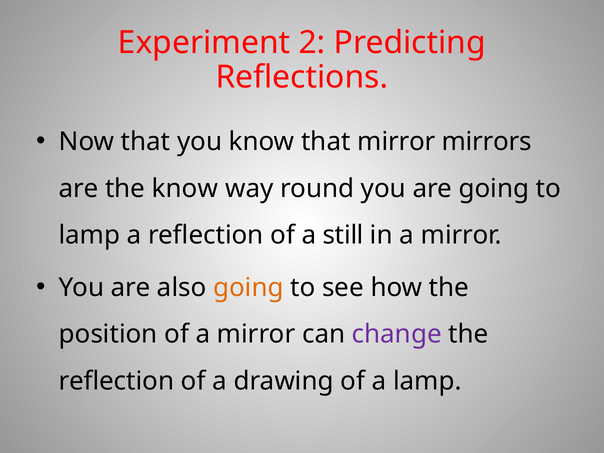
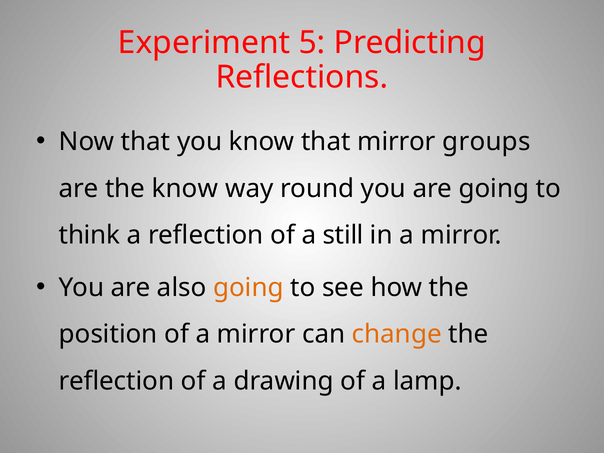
2: 2 -> 5
mirrors: mirrors -> groups
lamp at (90, 235): lamp -> think
change colour: purple -> orange
